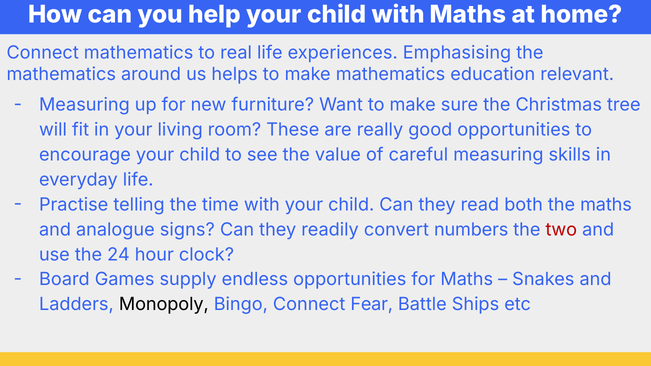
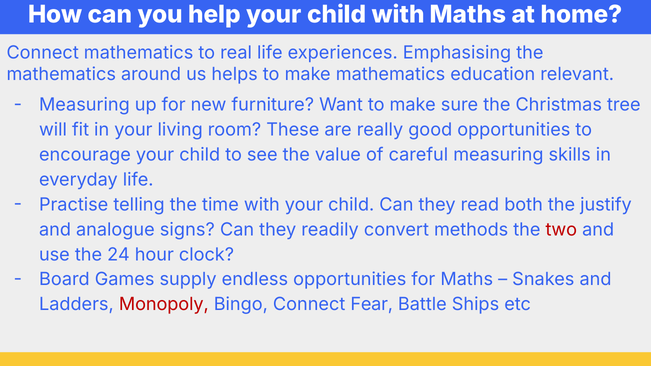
the maths: maths -> justify
numbers: numbers -> methods
Monopoly colour: black -> red
